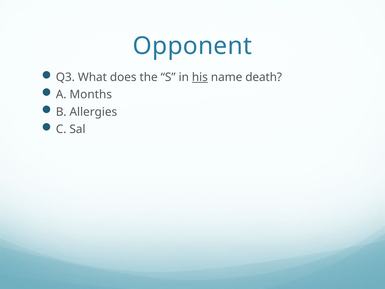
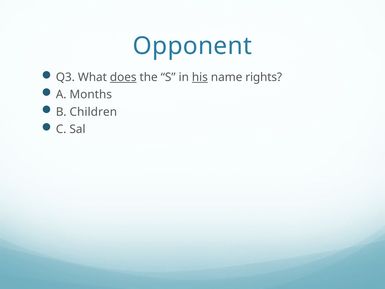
does underline: none -> present
death: death -> rights
Allergies: Allergies -> Children
